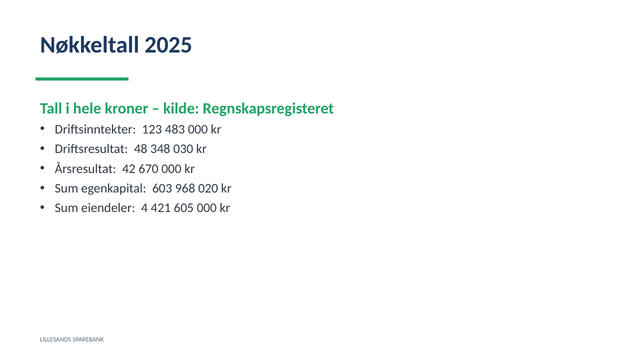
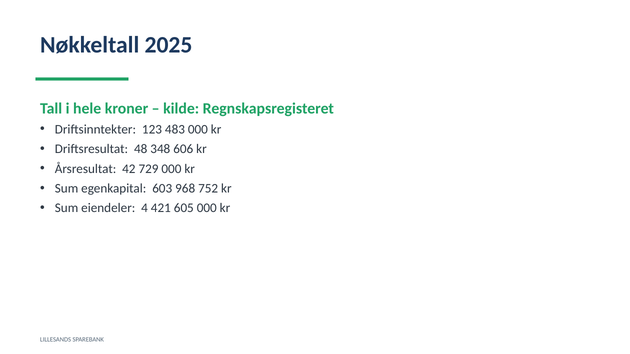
030: 030 -> 606
670: 670 -> 729
020: 020 -> 752
